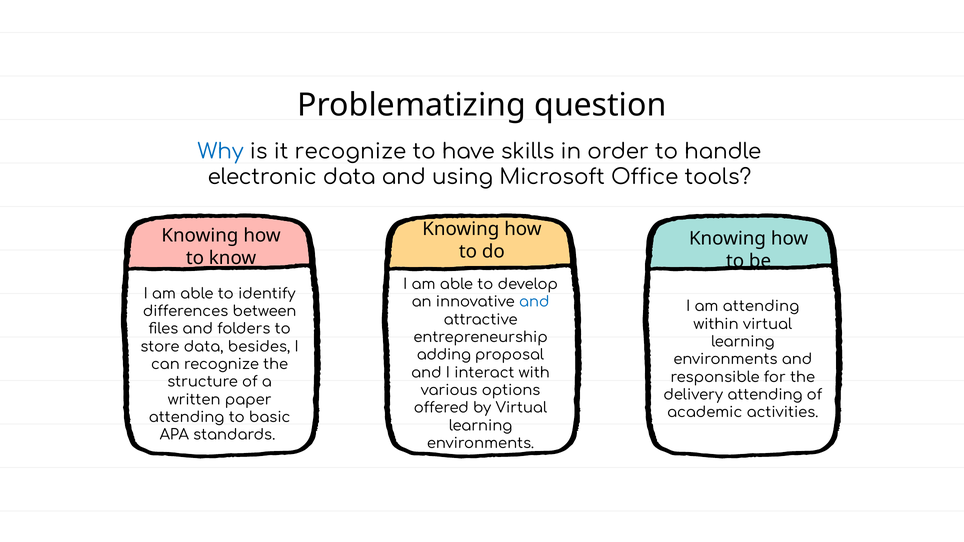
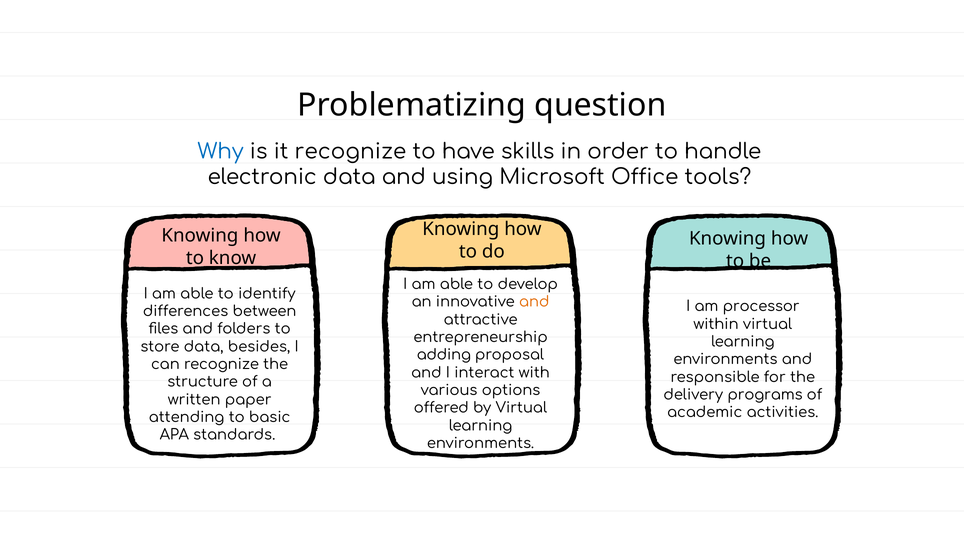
and at (534, 302) colour: blue -> orange
am attending: attending -> processor
delivery attending: attending -> programs
